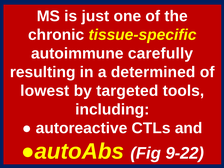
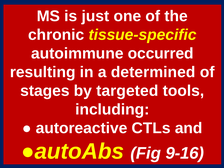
carefully: carefully -> occurred
lowest: lowest -> stages
9-22: 9-22 -> 9-16
